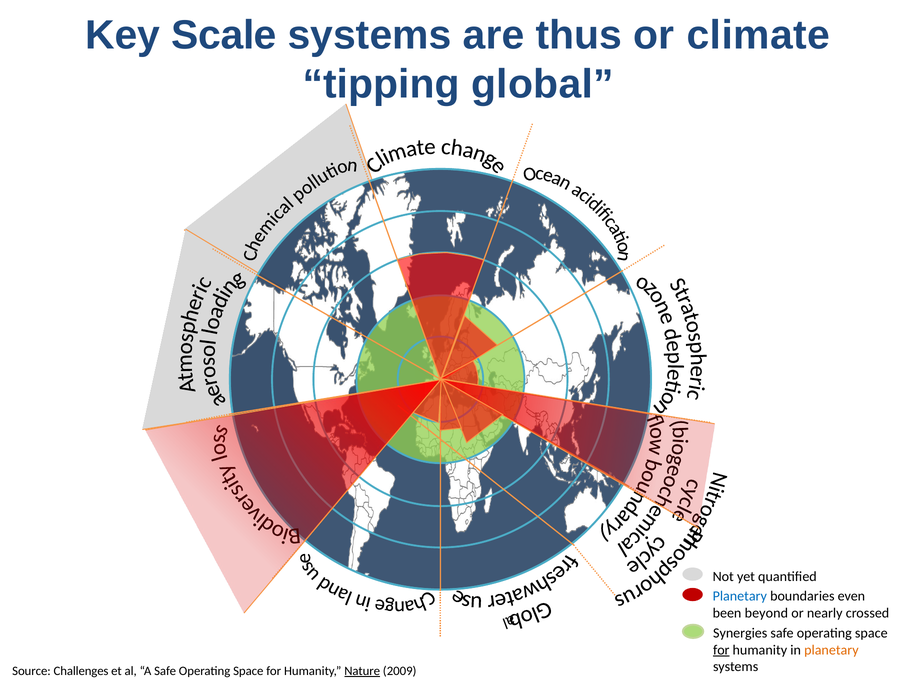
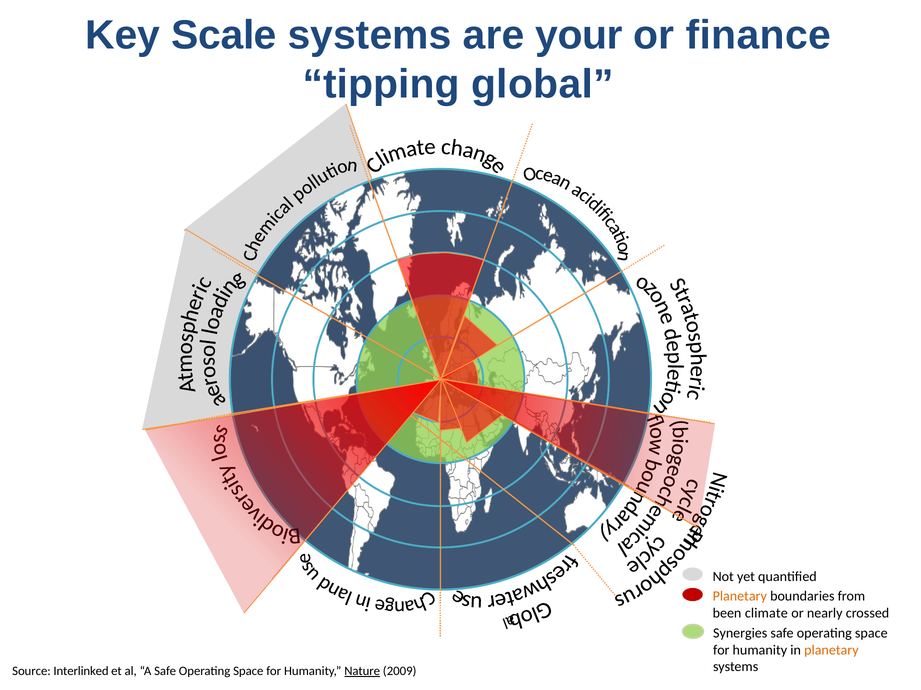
thus: thus -> your
climate: climate -> finance
Planetary at (740, 597) colour: blue -> orange
even: even -> from
beyond: beyond -> climate
for at (721, 651) underline: present -> none
Challenges: Challenges -> Interlinked
